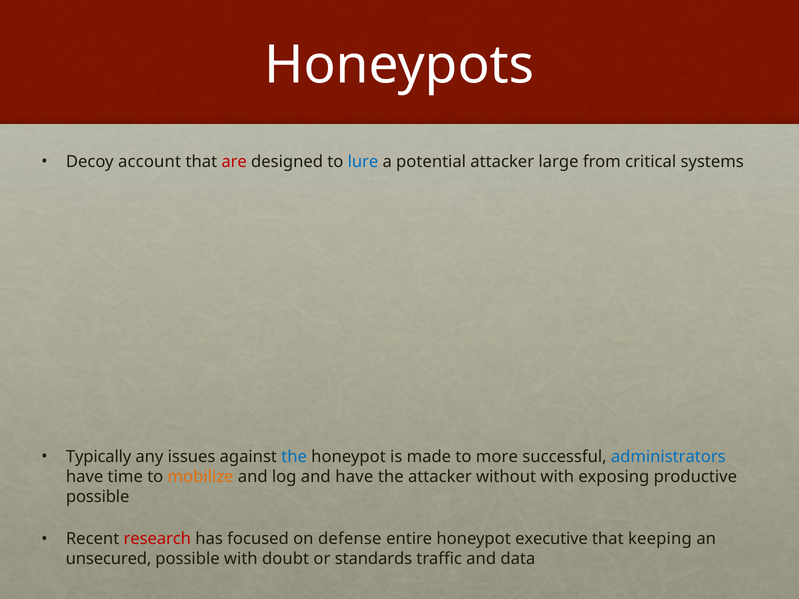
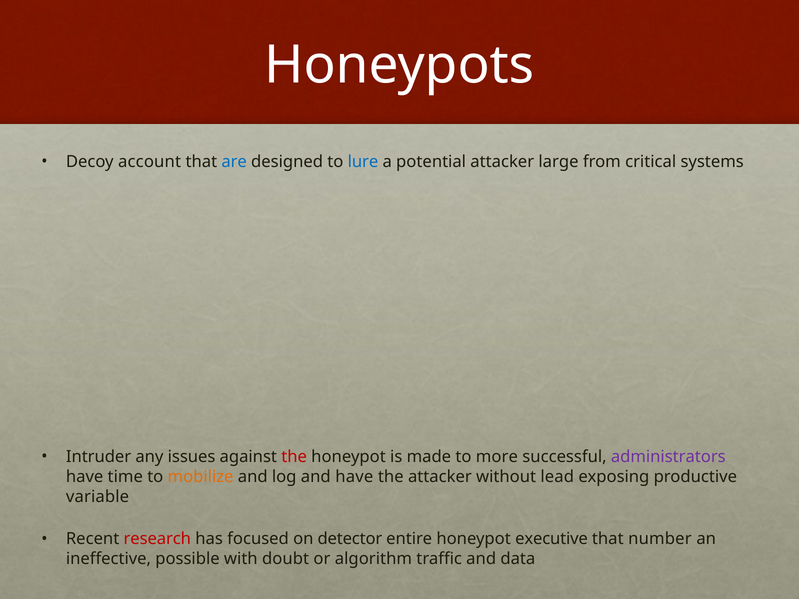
are colour: red -> blue
Typically: Typically -> Intruder
the at (294, 457) colour: blue -> red
administrators colour: blue -> purple
without with: with -> lead
possible at (98, 497): possible -> variable
defense: defense -> detector
keeping: keeping -> number
unsecured: unsecured -> ineffective
standards: standards -> algorithm
